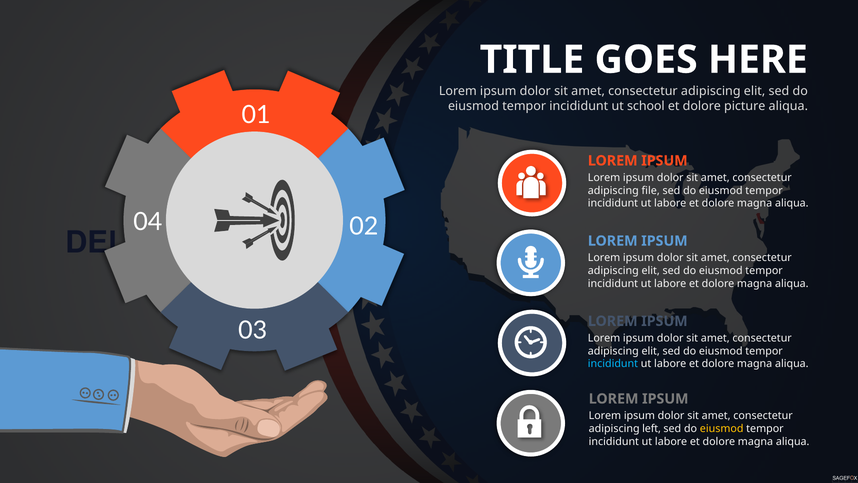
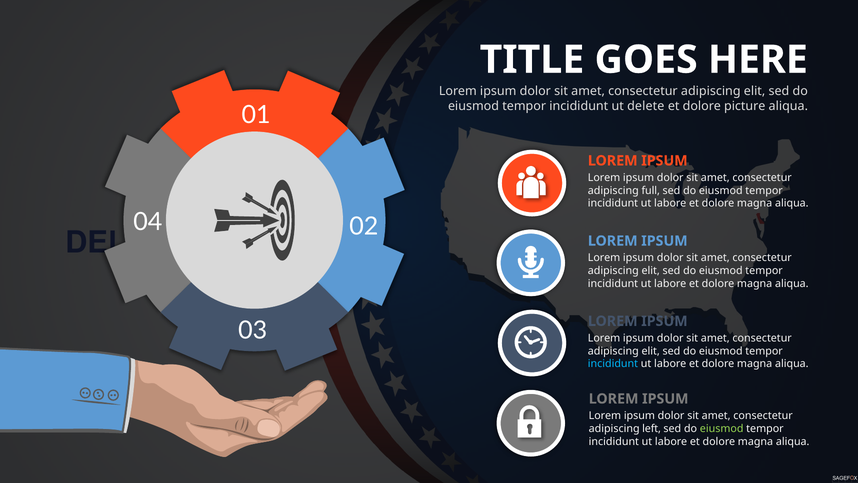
school: school -> delete
file: file -> full
eiusmod at (722, 428) colour: yellow -> light green
